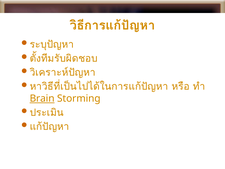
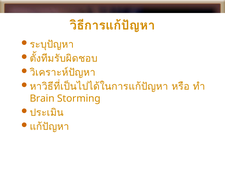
Brain underline: present -> none
